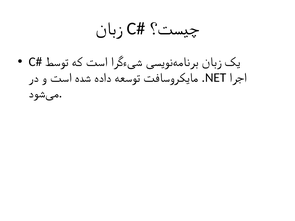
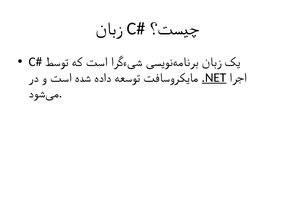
.NET underline: none -> present
